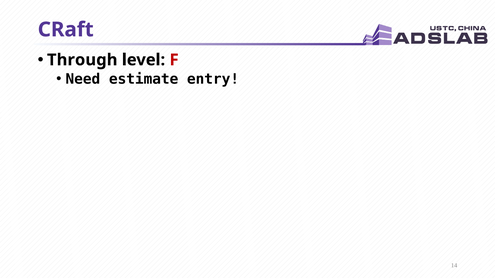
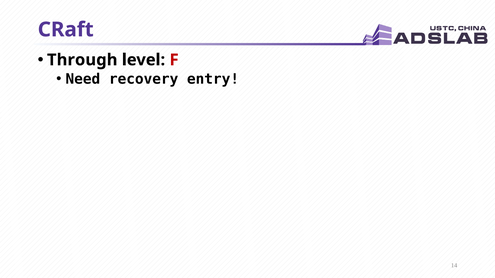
estimate: estimate -> recovery
